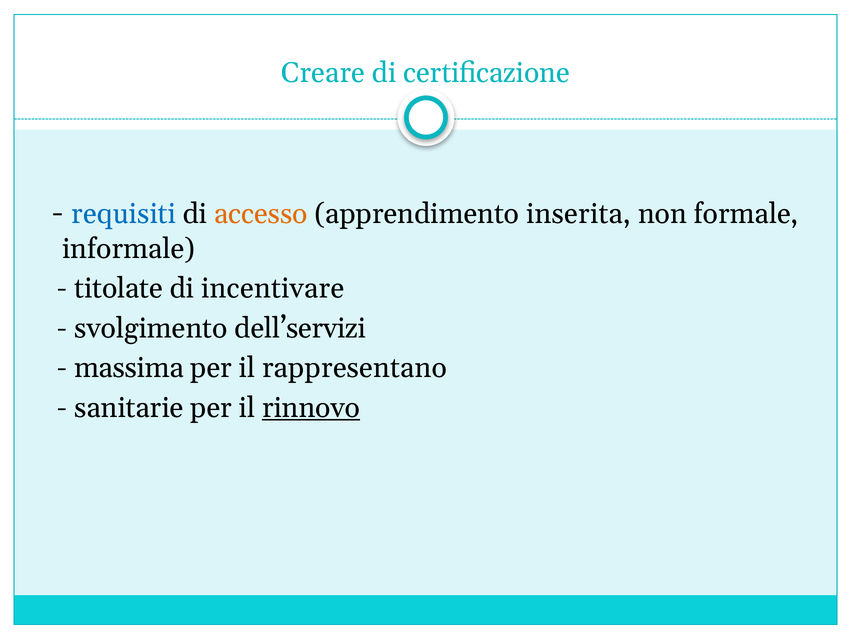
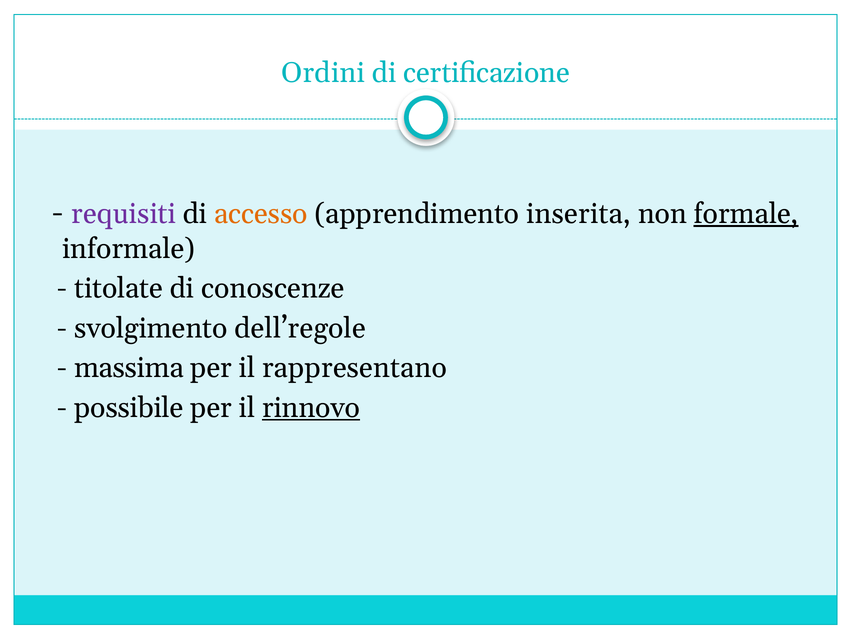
Creare: Creare -> Ordini
requisiti colour: blue -> purple
formale underline: none -> present
incentivare: incentivare -> conoscenze
dell’servizi: dell’servizi -> dell’regole
sanitarie: sanitarie -> possibile
